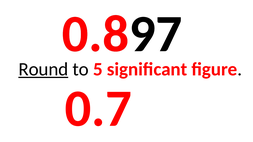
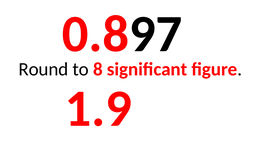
Round underline: present -> none
5: 5 -> 8
0.7: 0.7 -> 1.9
